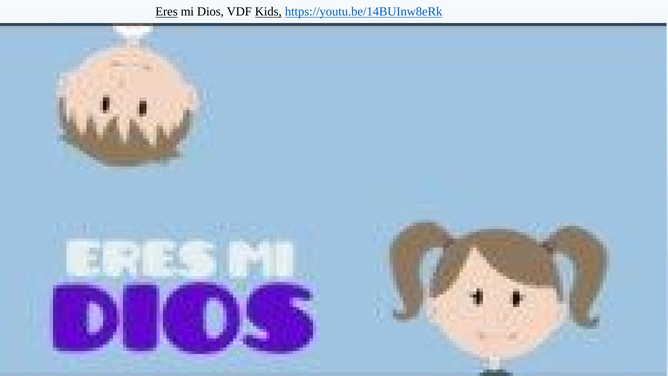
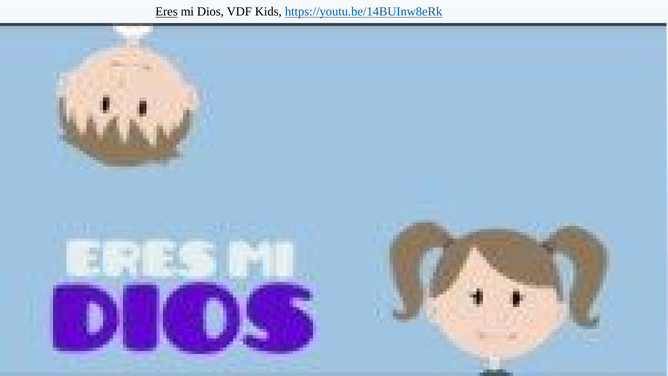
Kids underline: present -> none
